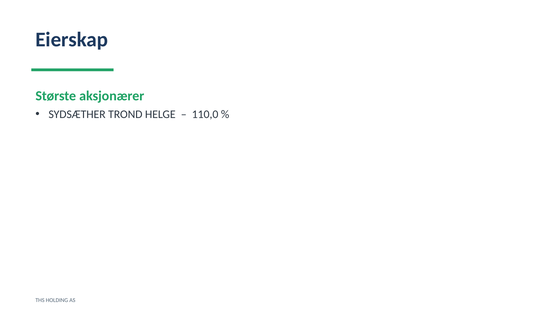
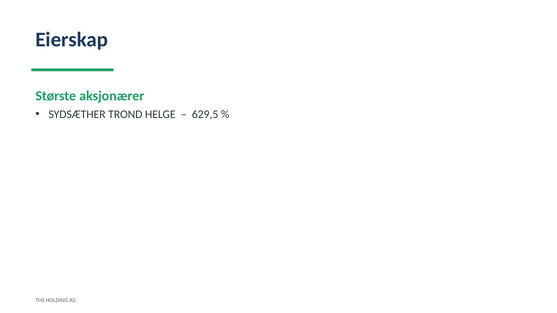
110,0: 110,0 -> 629,5
